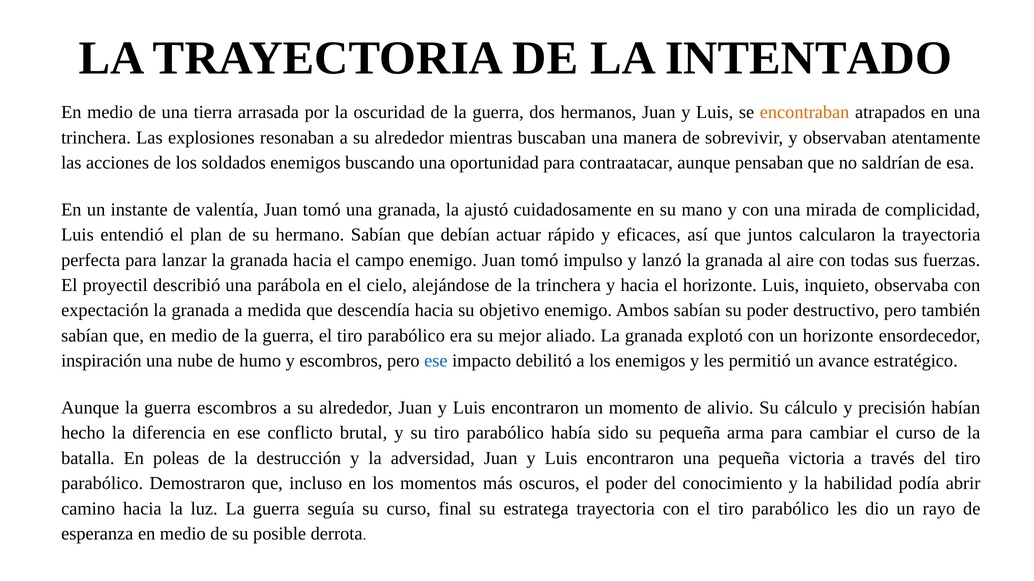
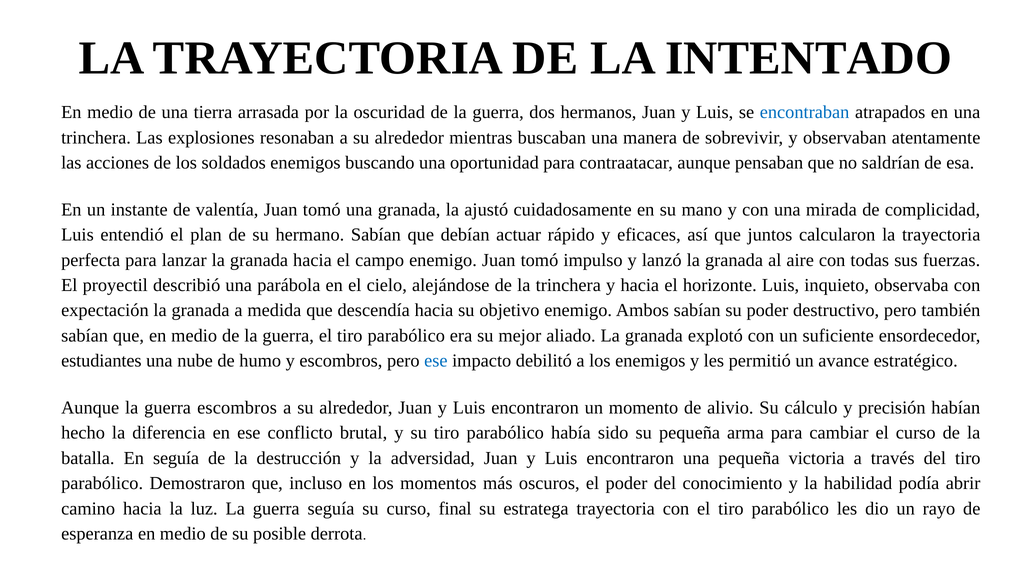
encontraban colour: orange -> blue
un horizonte: horizonte -> suficiente
inspiración: inspiración -> estudiantes
En poleas: poleas -> seguía
